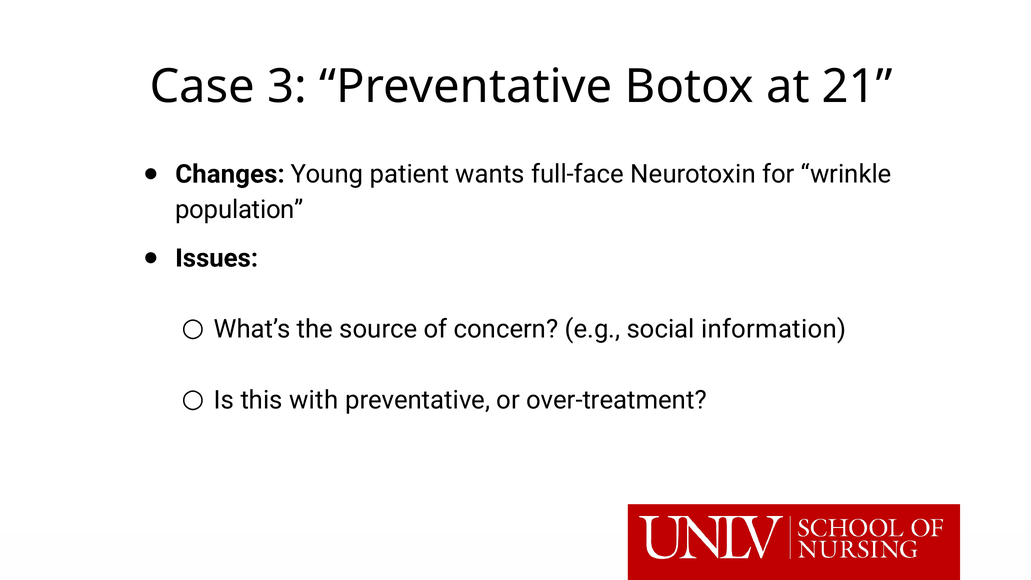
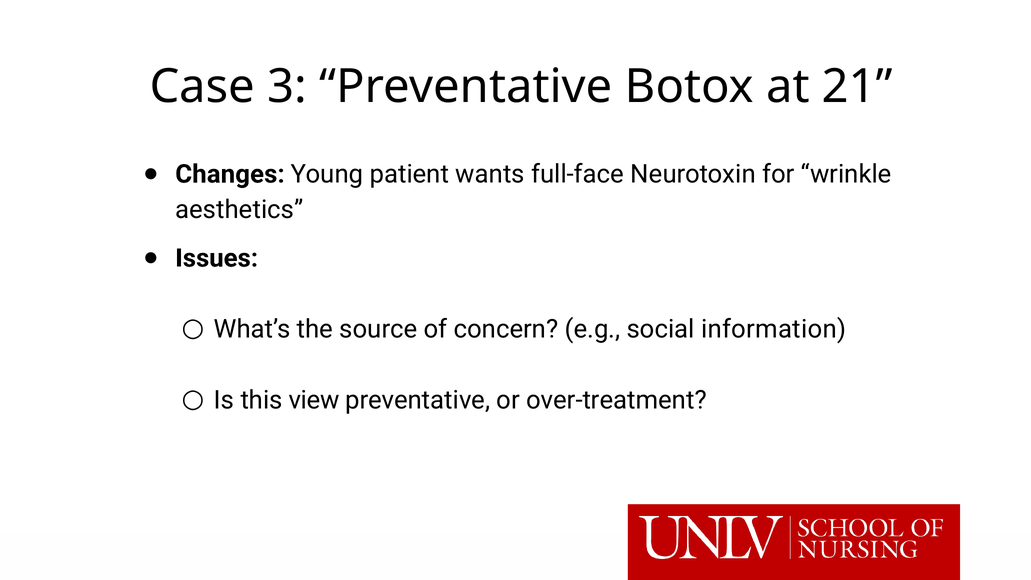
population: population -> aesthetics
with: with -> view
